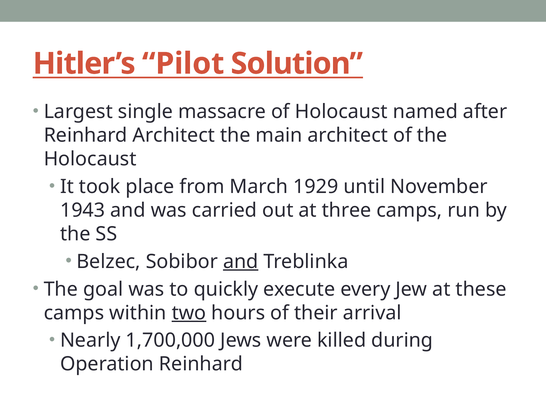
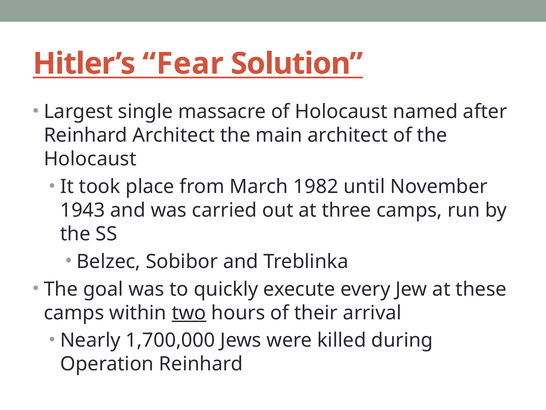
Pilot: Pilot -> Fear
1929: 1929 -> 1982
and at (241, 261) underline: present -> none
